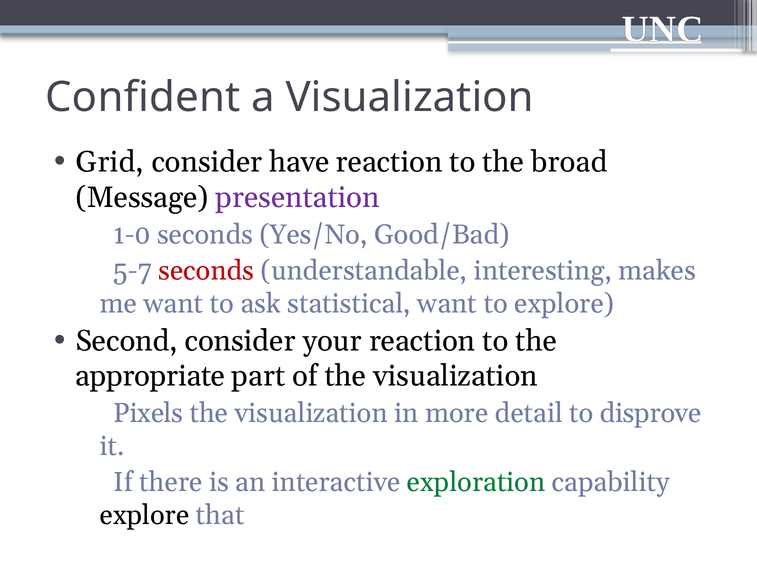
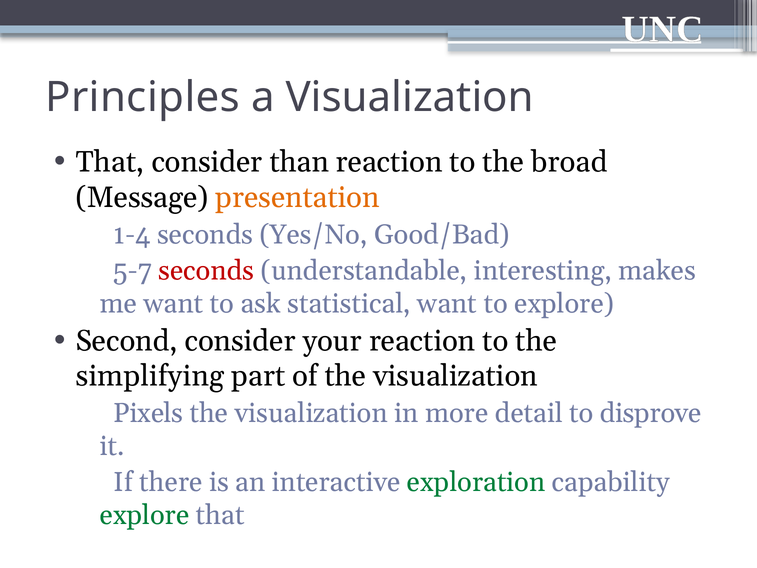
Confident: Confident -> Principles
Grid at (110, 162): Grid -> That
have: have -> than
presentation colour: purple -> orange
1-0: 1-0 -> 1-4
appropriate: appropriate -> simplifying
explore at (145, 515) colour: black -> green
